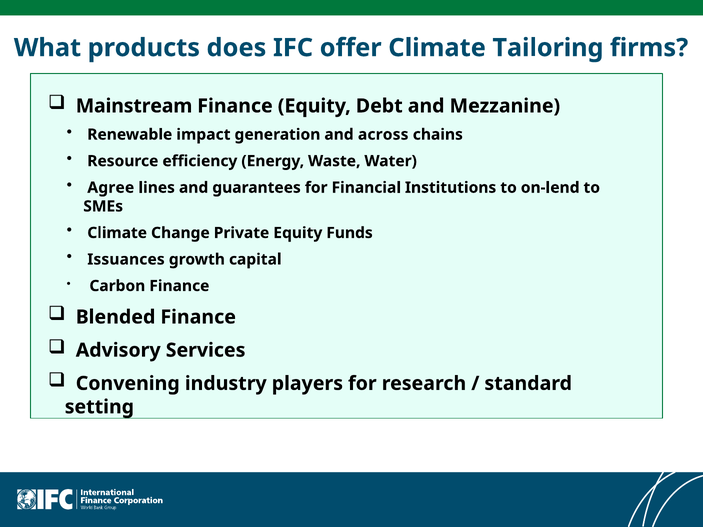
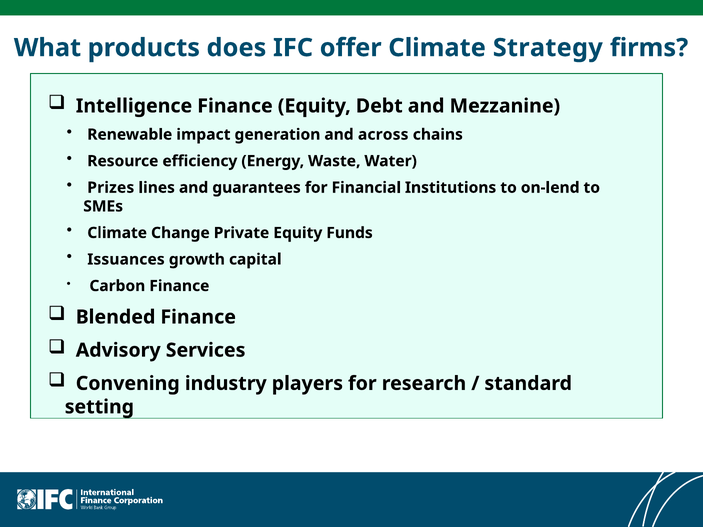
Tailoring: Tailoring -> Strategy
Mainstream: Mainstream -> Intelligence
Agree: Agree -> Prizes
